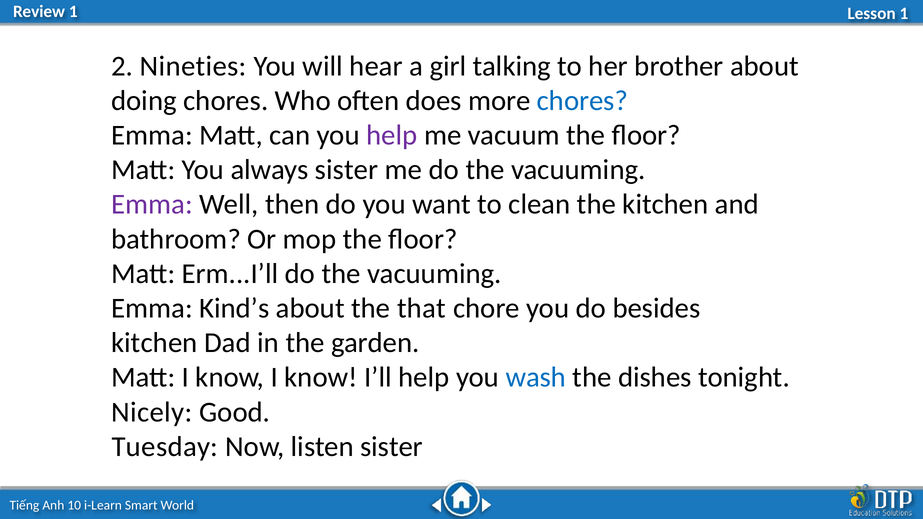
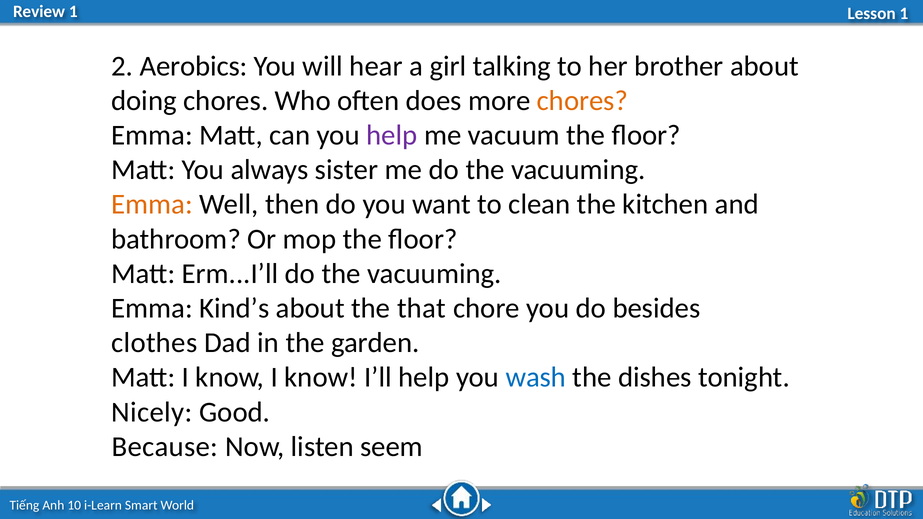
Nineties: Nineties -> Aerobics
chores at (582, 101) colour: blue -> orange
Emma at (152, 205) colour: purple -> orange
kitchen at (154, 343): kitchen -> clothes
Tuesday: Tuesday -> Because
listen sister: sister -> seem
